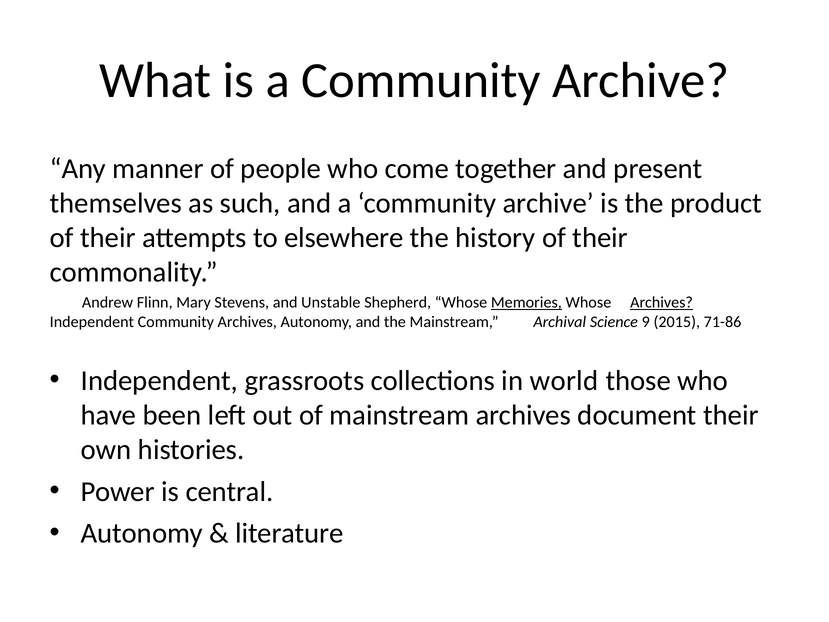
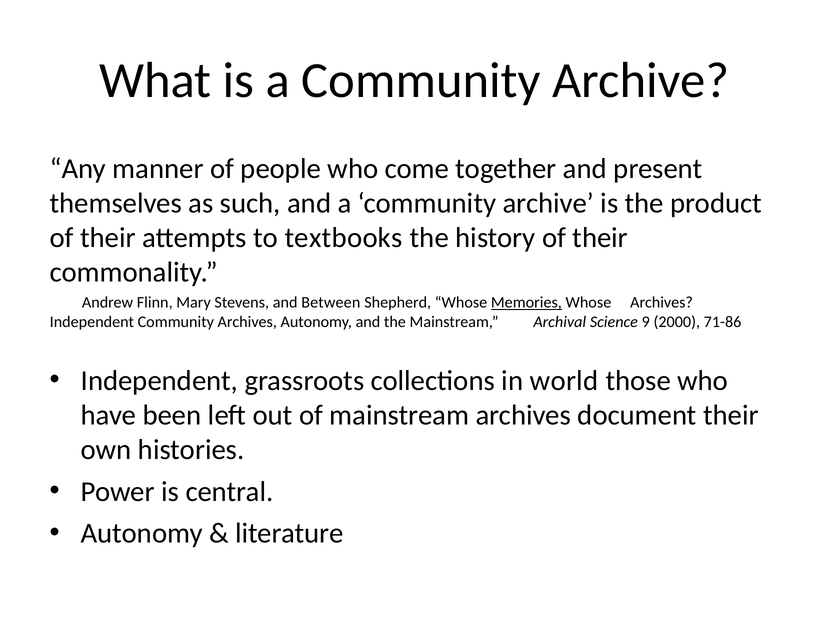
elsewhere: elsewhere -> textbooks
Unstable: Unstable -> Between
Archives at (662, 302) underline: present -> none
2015: 2015 -> 2000
